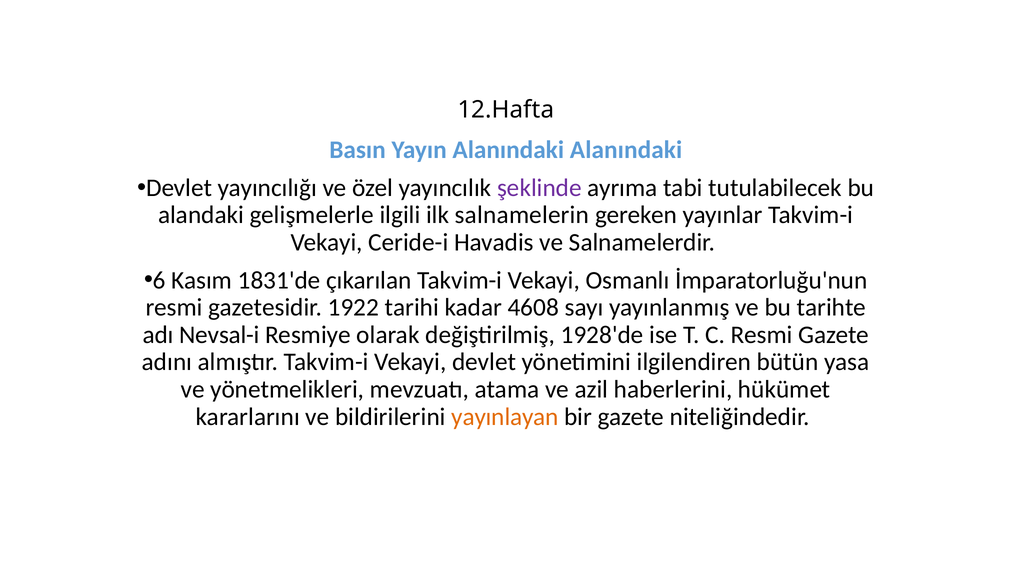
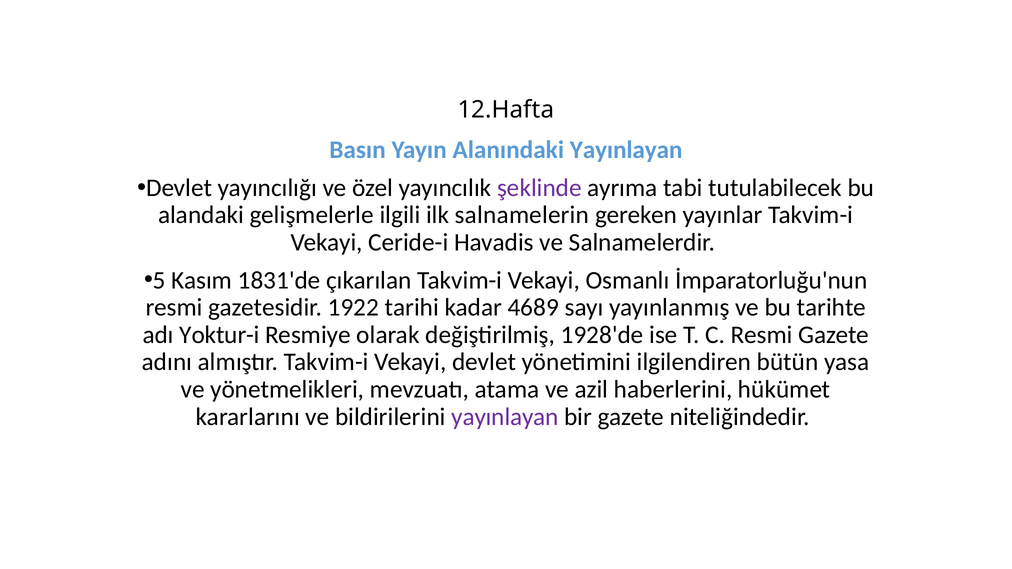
Alanındaki Alanındaki: Alanındaki -> Yayınlayan
6: 6 -> 5
4608: 4608 -> 4689
Nevsal-i: Nevsal-i -> Yoktur-i
yayınlayan at (505, 417) colour: orange -> purple
